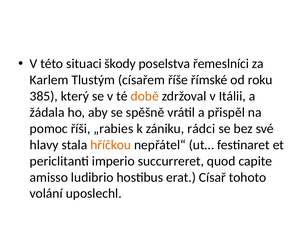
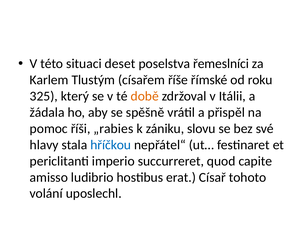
škody: škody -> deset
385: 385 -> 325
rádci: rádci -> slovu
hříčkou colour: orange -> blue
